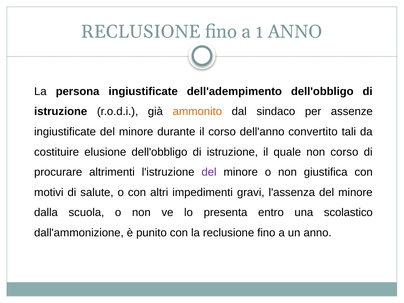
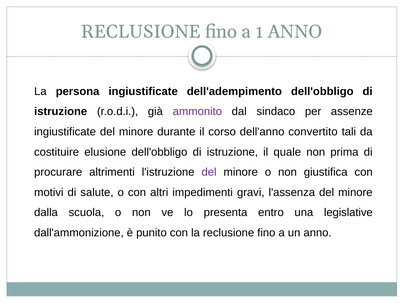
ammonito colour: orange -> purple
non corso: corso -> prima
scolastico: scolastico -> legislative
